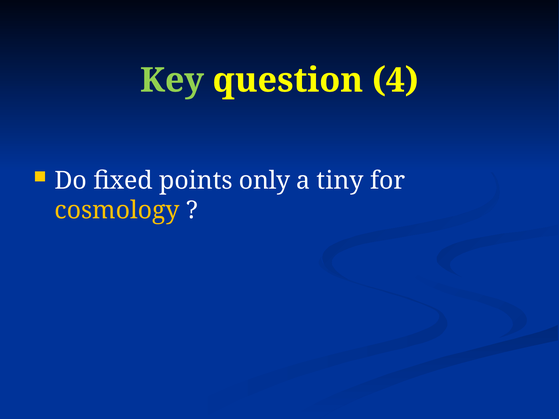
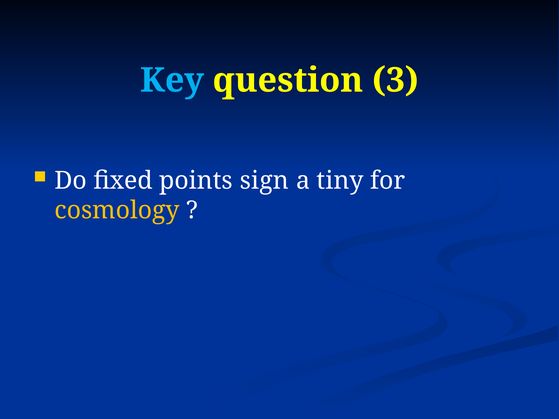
Key colour: light green -> light blue
4: 4 -> 3
only: only -> sign
